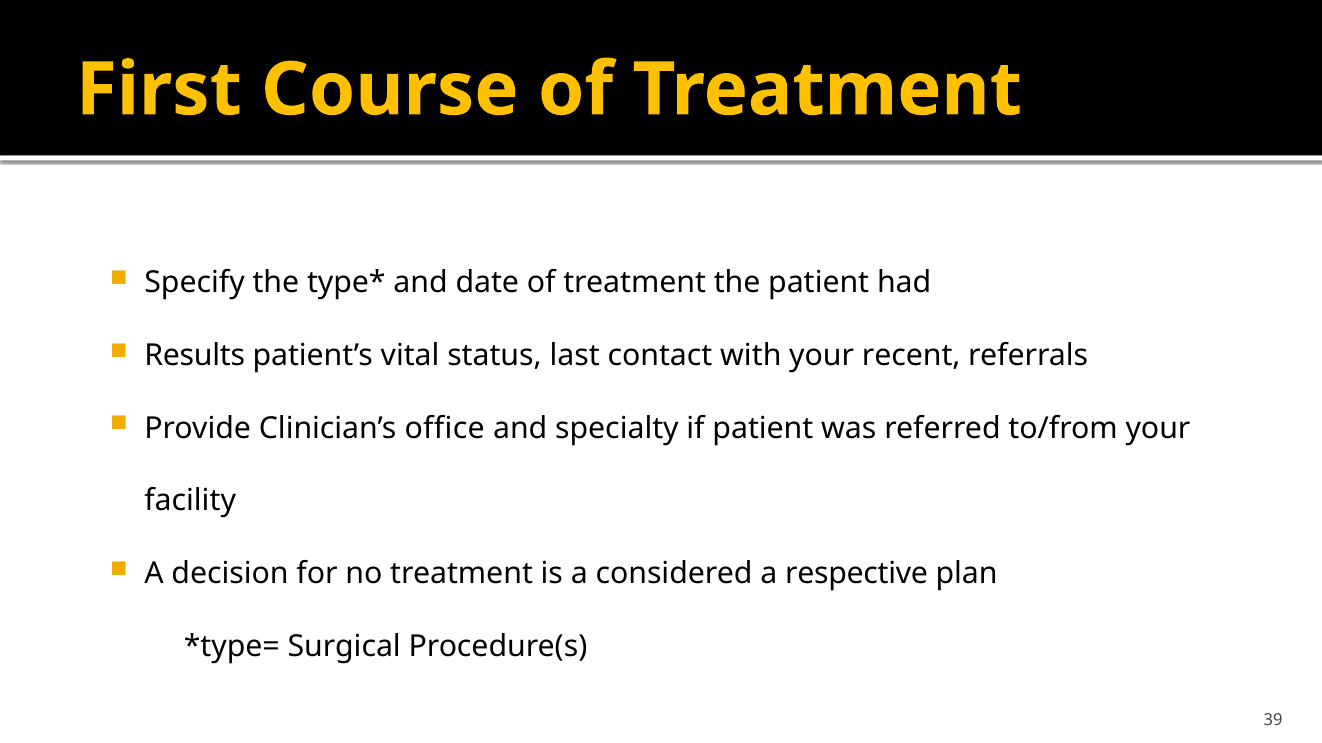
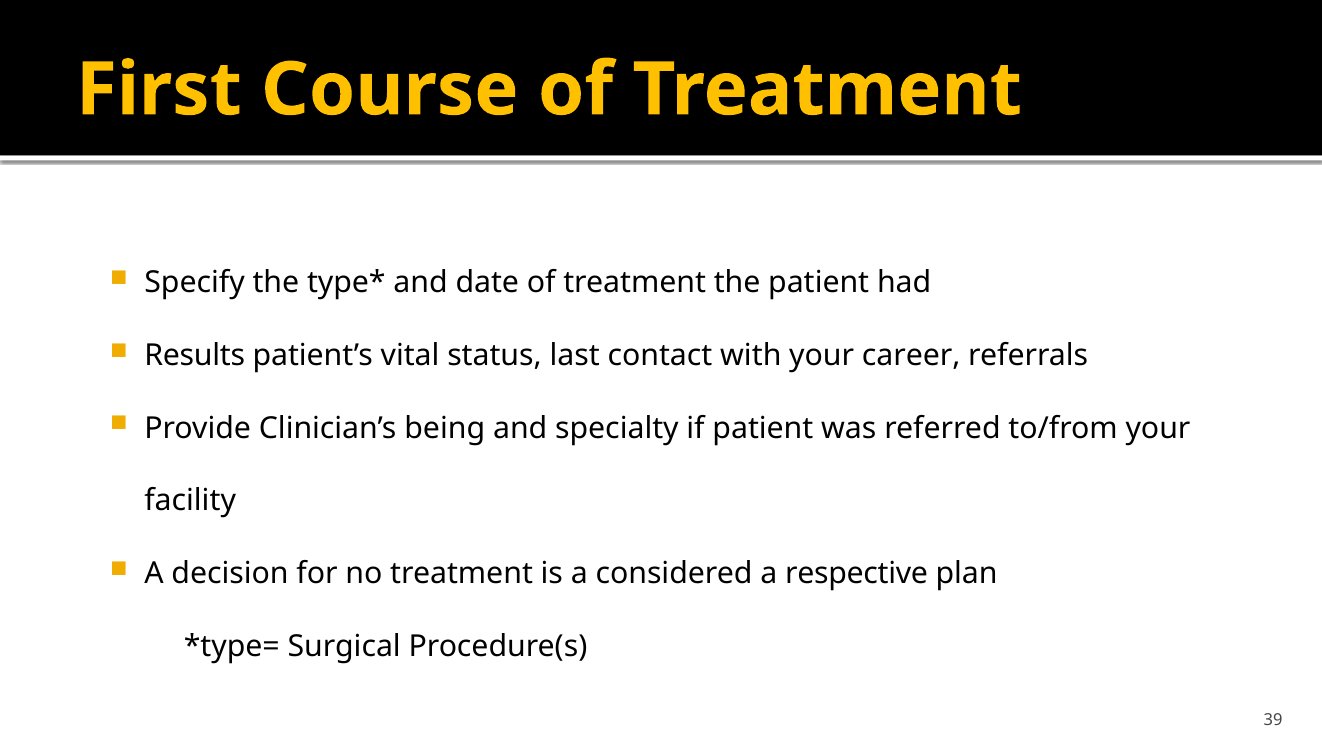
recent: recent -> career
office: office -> being
